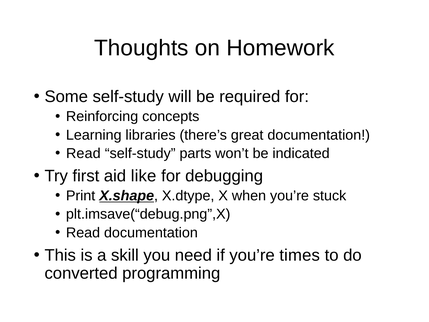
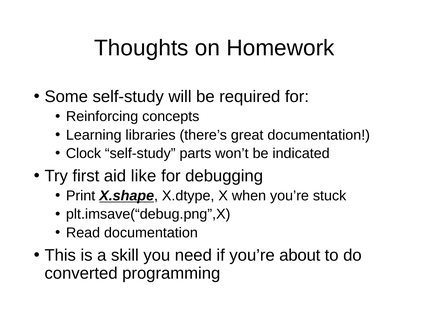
Read at (83, 153): Read -> Clock
times: times -> about
